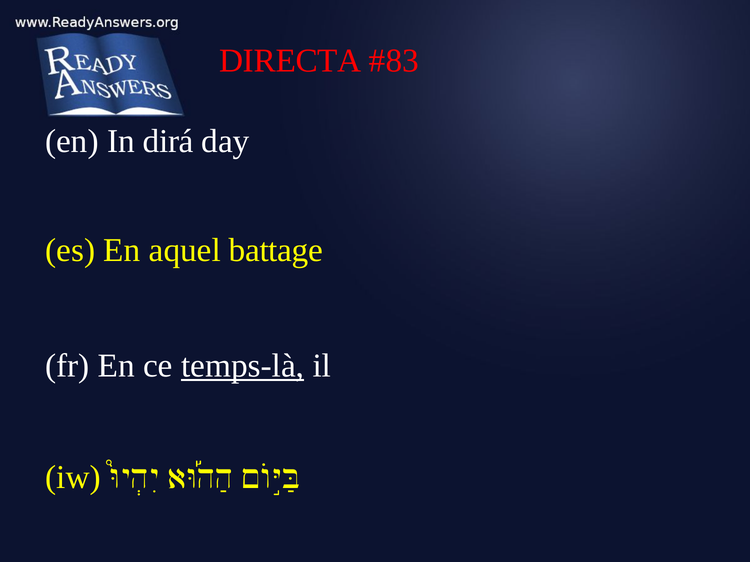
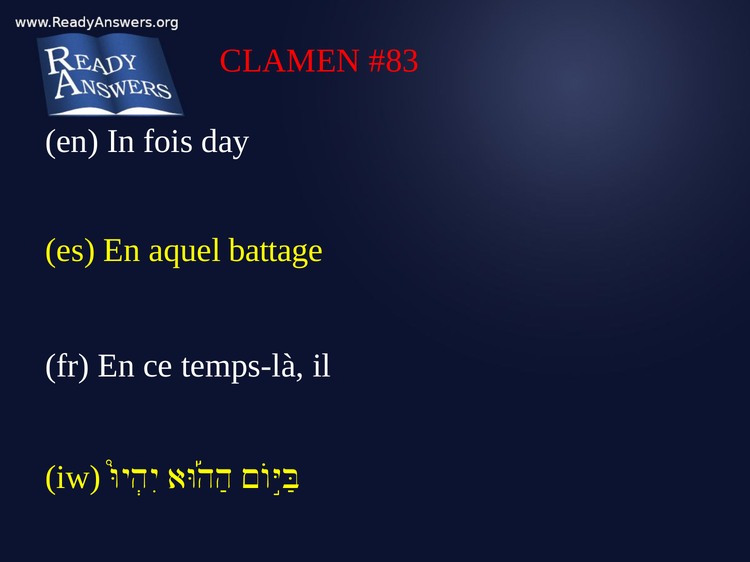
DIRECTA: DIRECTA -> CLAMEN
dirá: dirá -> fois
temps-là underline: present -> none
